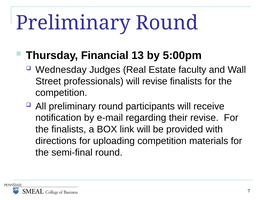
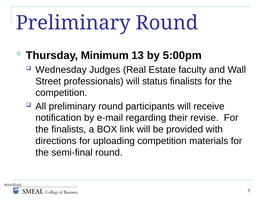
Financial: Financial -> Minimum
will revise: revise -> status
